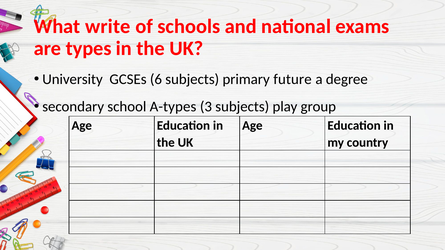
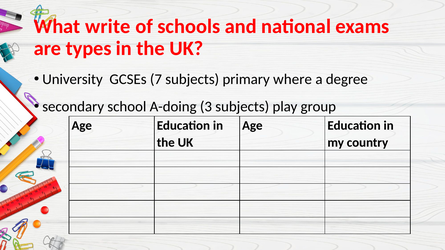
6: 6 -> 7
future: future -> where
A-types: A-types -> A-doing
